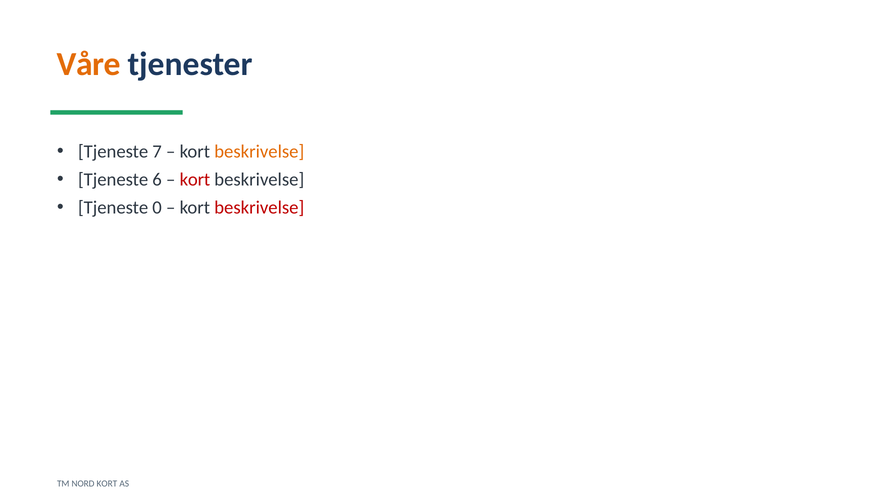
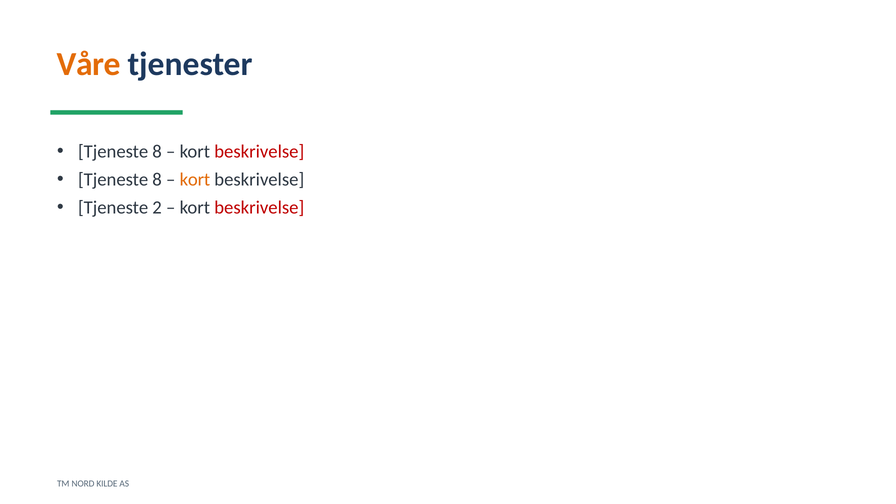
7 at (157, 152): 7 -> 8
beskrivelse at (259, 152) colour: orange -> red
6 at (157, 180): 6 -> 8
kort at (195, 180) colour: red -> orange
0: 0 -> 2
NORD KORT: KORT -> KILDE
